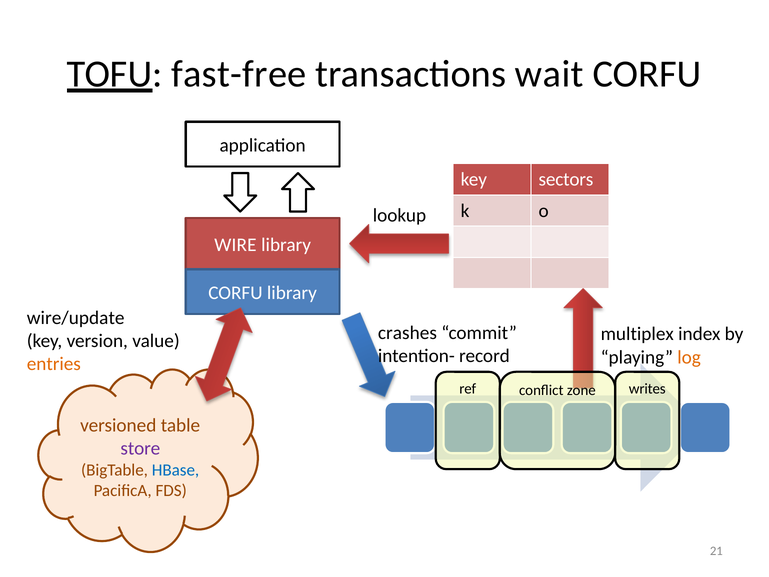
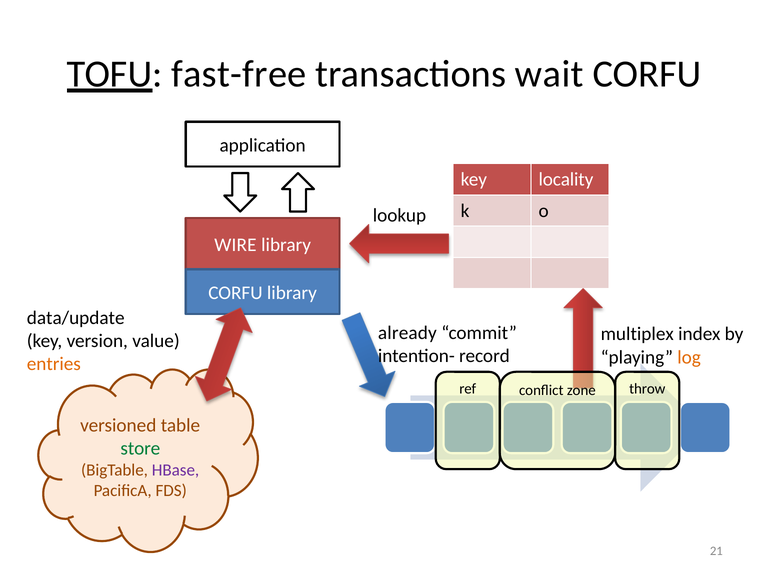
sectors: sectors -> locality
wire/update: wire/update -> data/update
crashes: crashes -> already
writes: writes -> throw
store colour: purple -> green
HBase colour: blue -> purple
